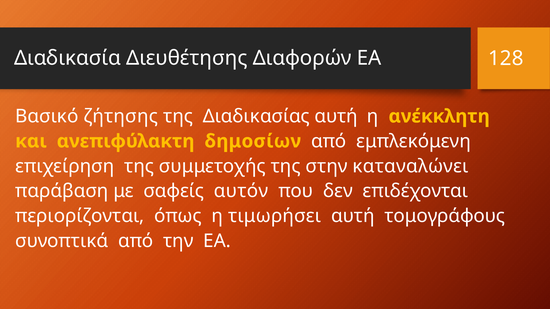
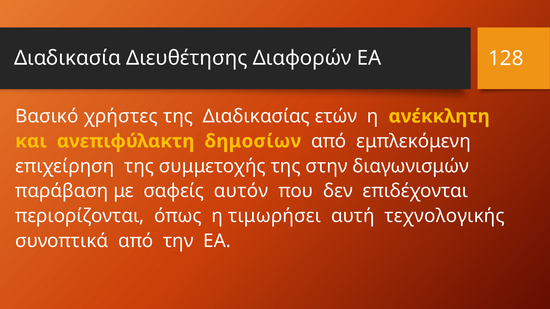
ζήτησης: ζήτησης -> χρήστες
Διαδικασίας αυτή: αυτή -> ετών
καταναλώνει: καταναλώνει -> διαγωνισμών
τομογράφους: τομογράφους -> τεχνολογικής
